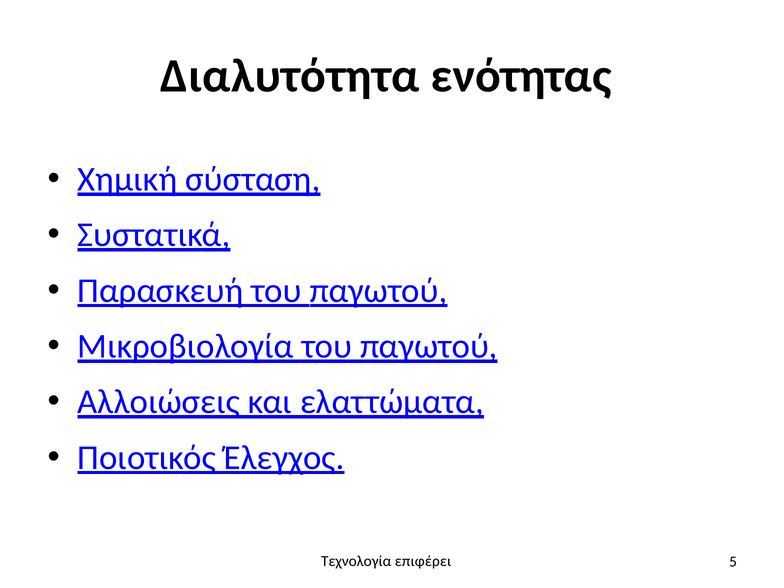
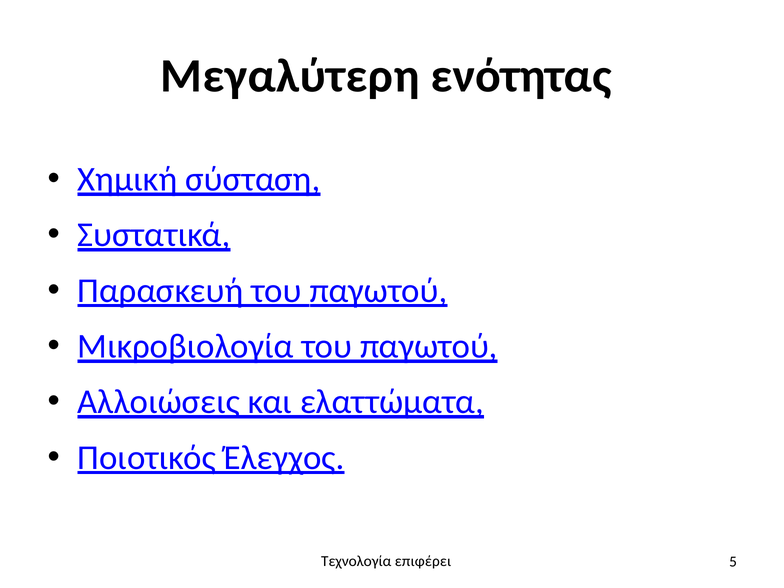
Διαλυτότητα: Διαλυτότητα -> Μεγαλύτερη
